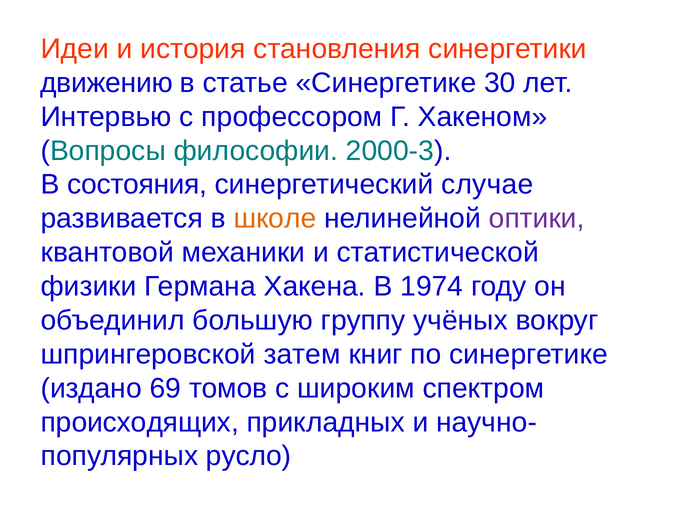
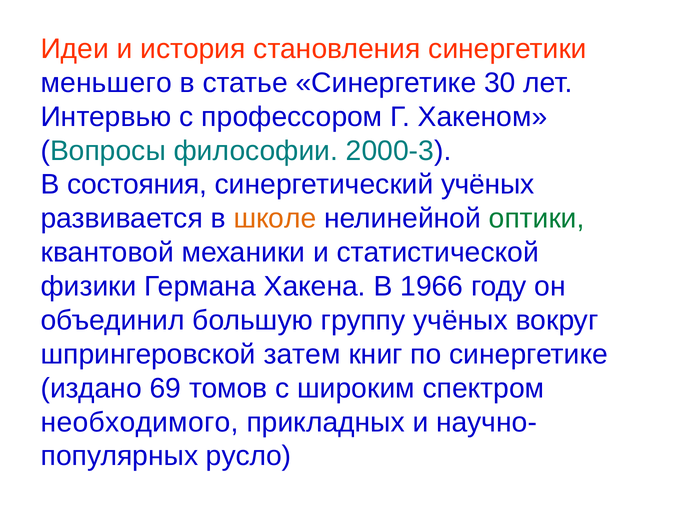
движению: движению -> меньшего
синергетический случае: случае -> учёных
оптики colour: purple -> green
1974: 1974 -> 1966
происходящих: происходящих -> необходимого
